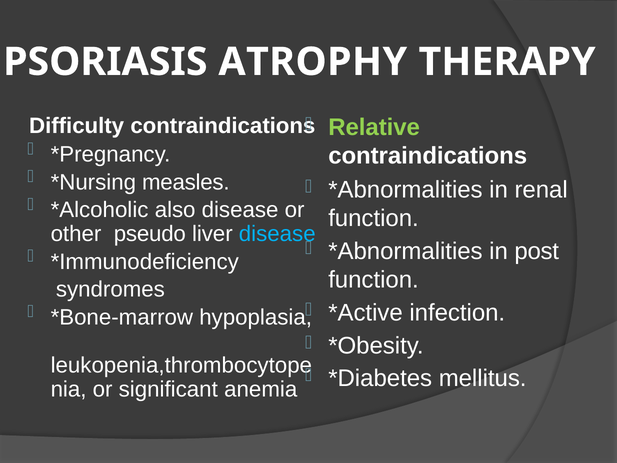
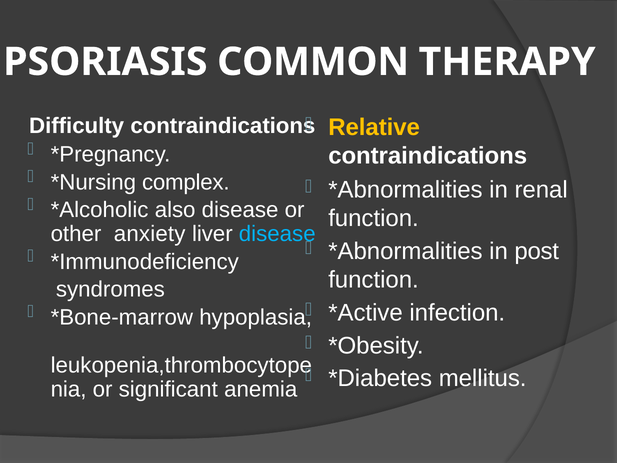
ATROPHY: ATROPHY -> COMMON
Relative colour: light green -> yellow
measles: measles -> complex
pseudo: pseudo -> anxiety
